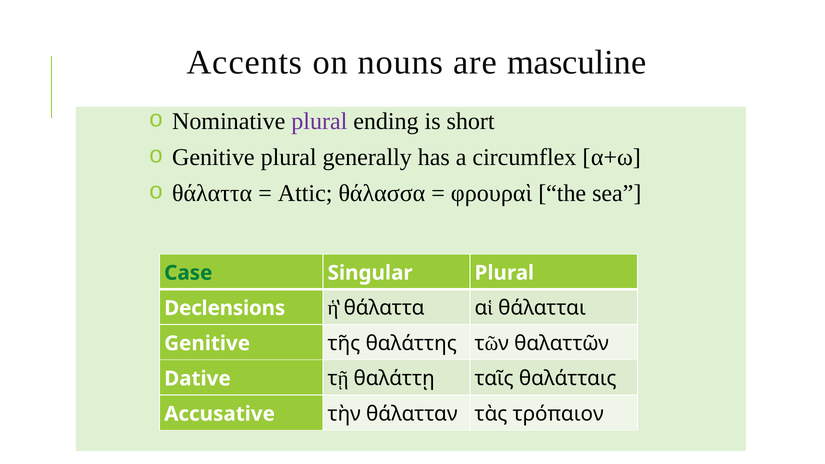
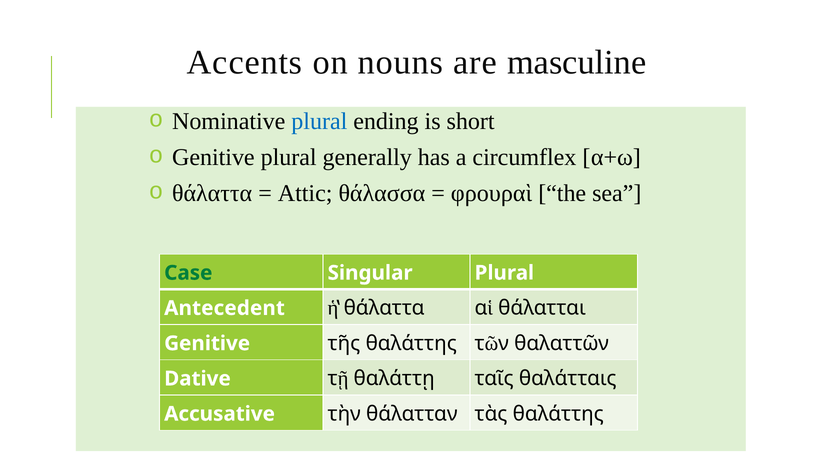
plural at (319, 121) colour: purple -> blue
Declensions: Declensions -> Antecedent
τὰς τρόπαιον: τρόπαιον -> θαλάττης
